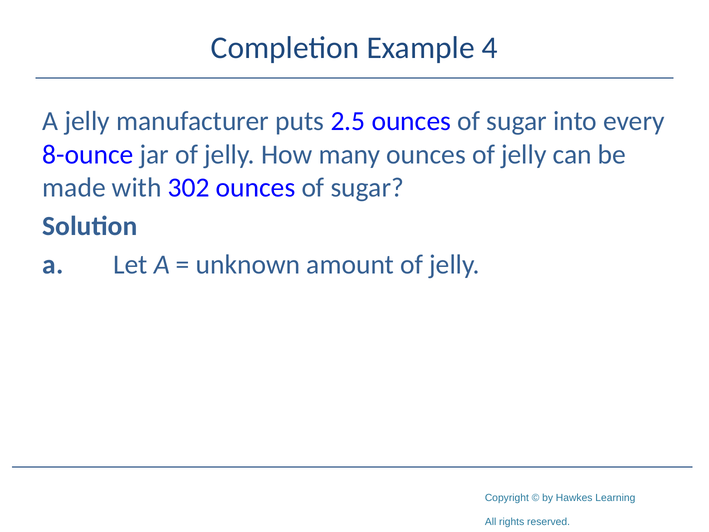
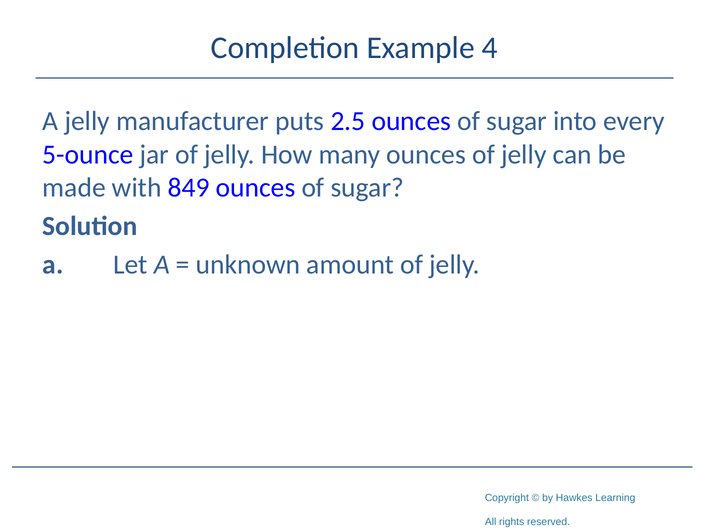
8-ounce: 8-ounce -> 5-ounce
302: 302 -> 849
